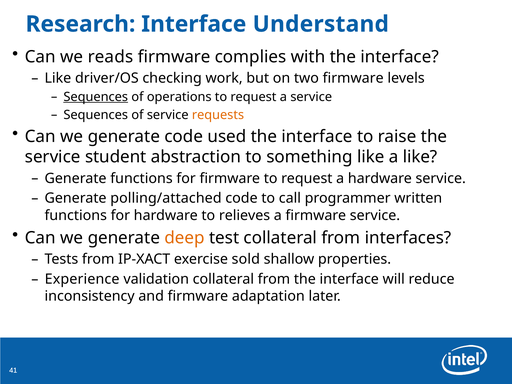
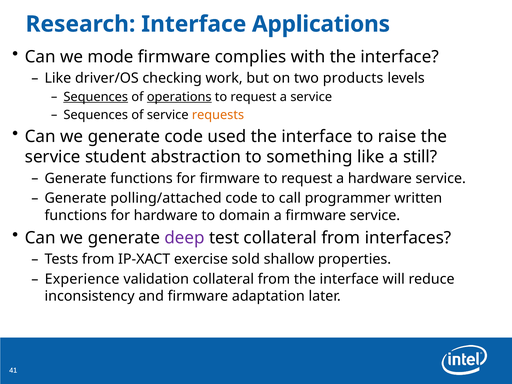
Understand: Understand -> Applications
reads: reads -> mode
two firmware: firmware -> products
operations underline: none -> present
a like: like -> still
relieves: relieves -> domain
deep colour: orange -> purple
